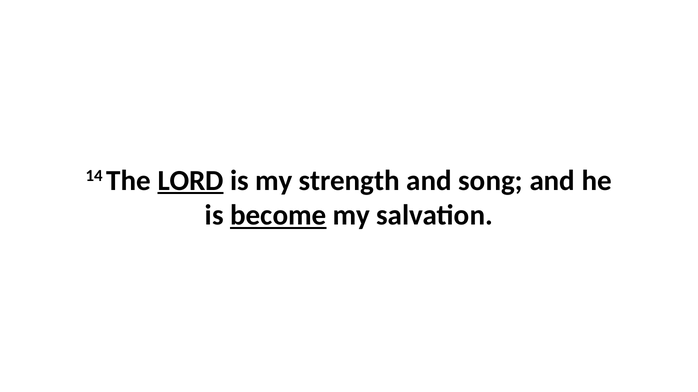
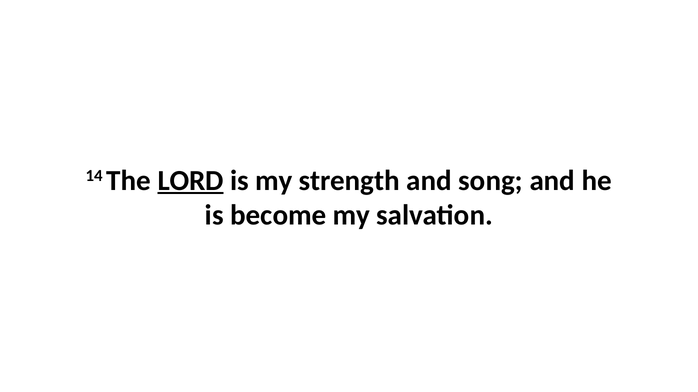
become underline: present -> none
